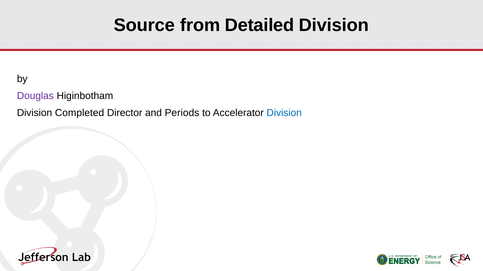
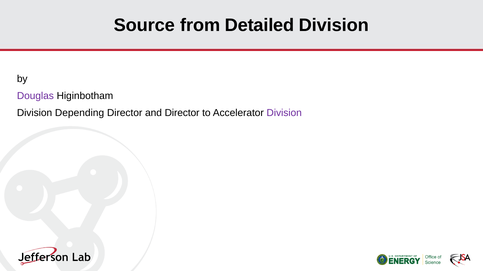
Completed: Completed -> Depending
and Periods: Periods -> Director
Division at (284, 113) colour: blue -> purple
